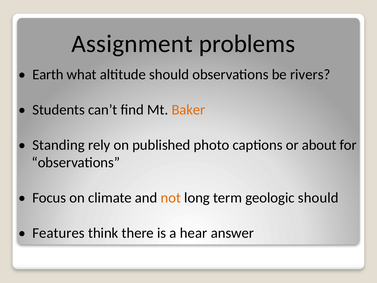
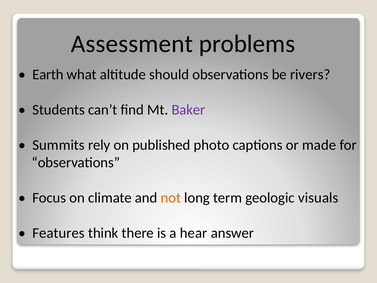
Assignment: Assignment -> Assessment
Baker colour: orange -> purple
Standing: Standing -> Summits
about: about -> made
geologic should: should -> visuals
